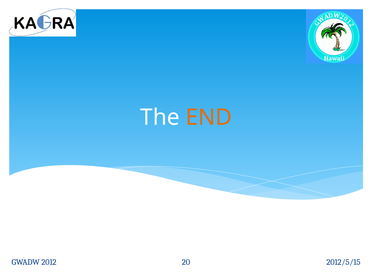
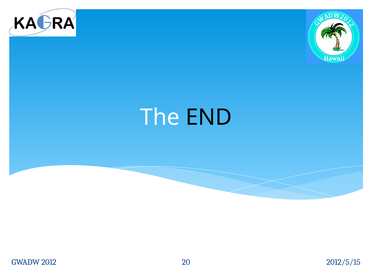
END colour: orange -> black
